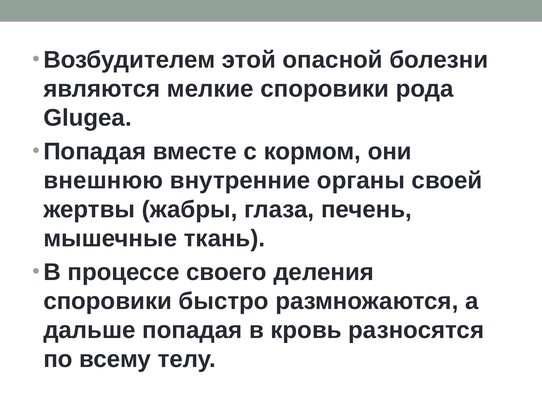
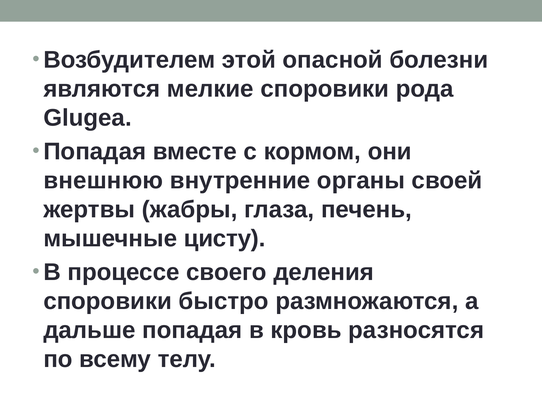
ткань: ткань -> цисту
